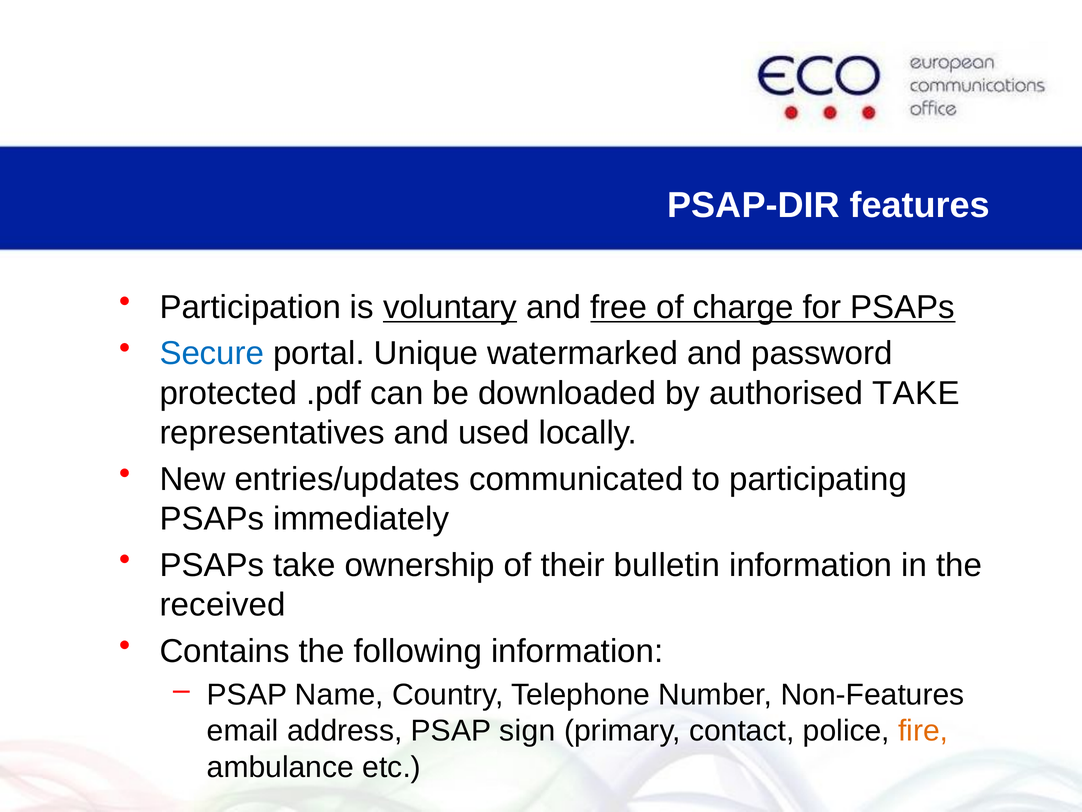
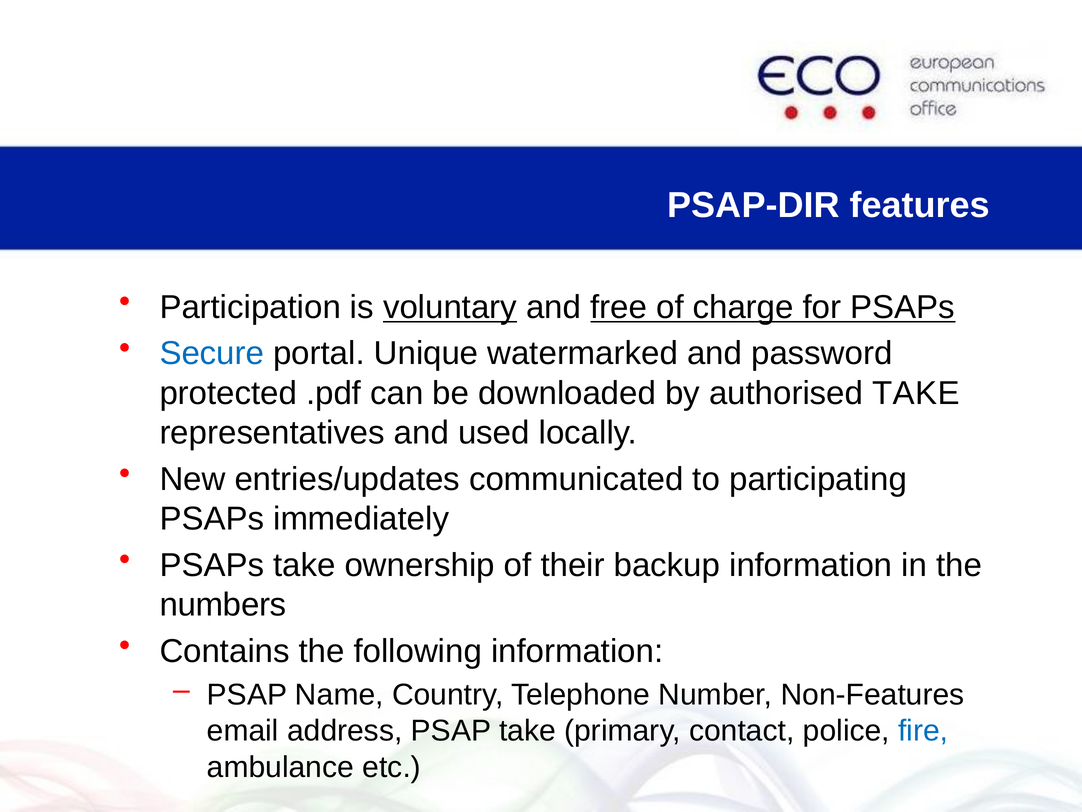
bulletin: bulletin -> backup
received: received -> numbers
PSAP sign: sign -> take
fire colour: orange -> blue
